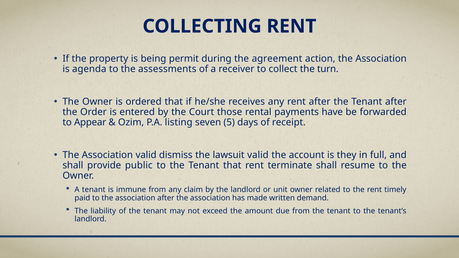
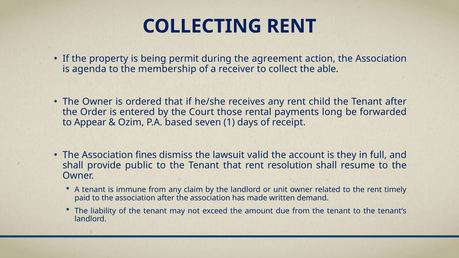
assessments: assessments -> membership
turn: turn -> able
rent after: after -> child
have: have -> long
listing: listing -> based
5: 5 -> 1
Association valid: valid -> fines
terminate: terminate -> resolution
